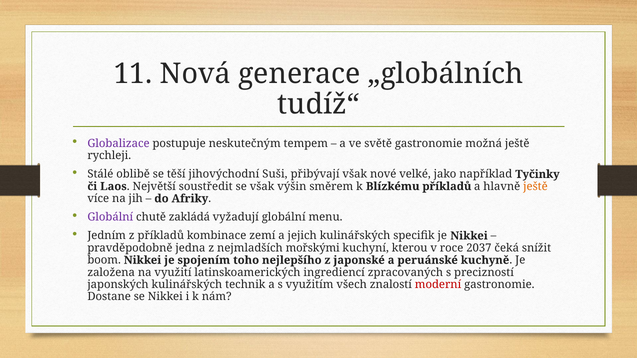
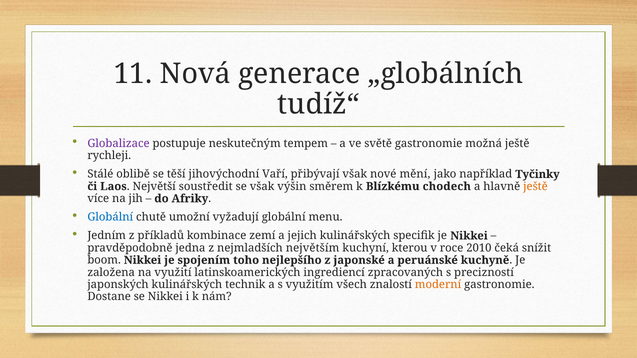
Suši: Suši -> Vaří
velké: velké -> mění
Blízkému příkladů: příkladů -> chodech
Globální at (110, 217) colour: purple -> blue
zakládá: zakládá -> umožní
mořskými: mořskými -> největším
2037: 2037 -> 2010
moderní colour: red -> orange
